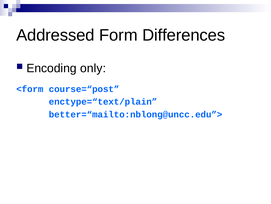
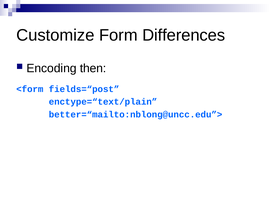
Addressed: Addressed -> Customize
only: only -> then
course=“post: course=“post -> fields=“post
